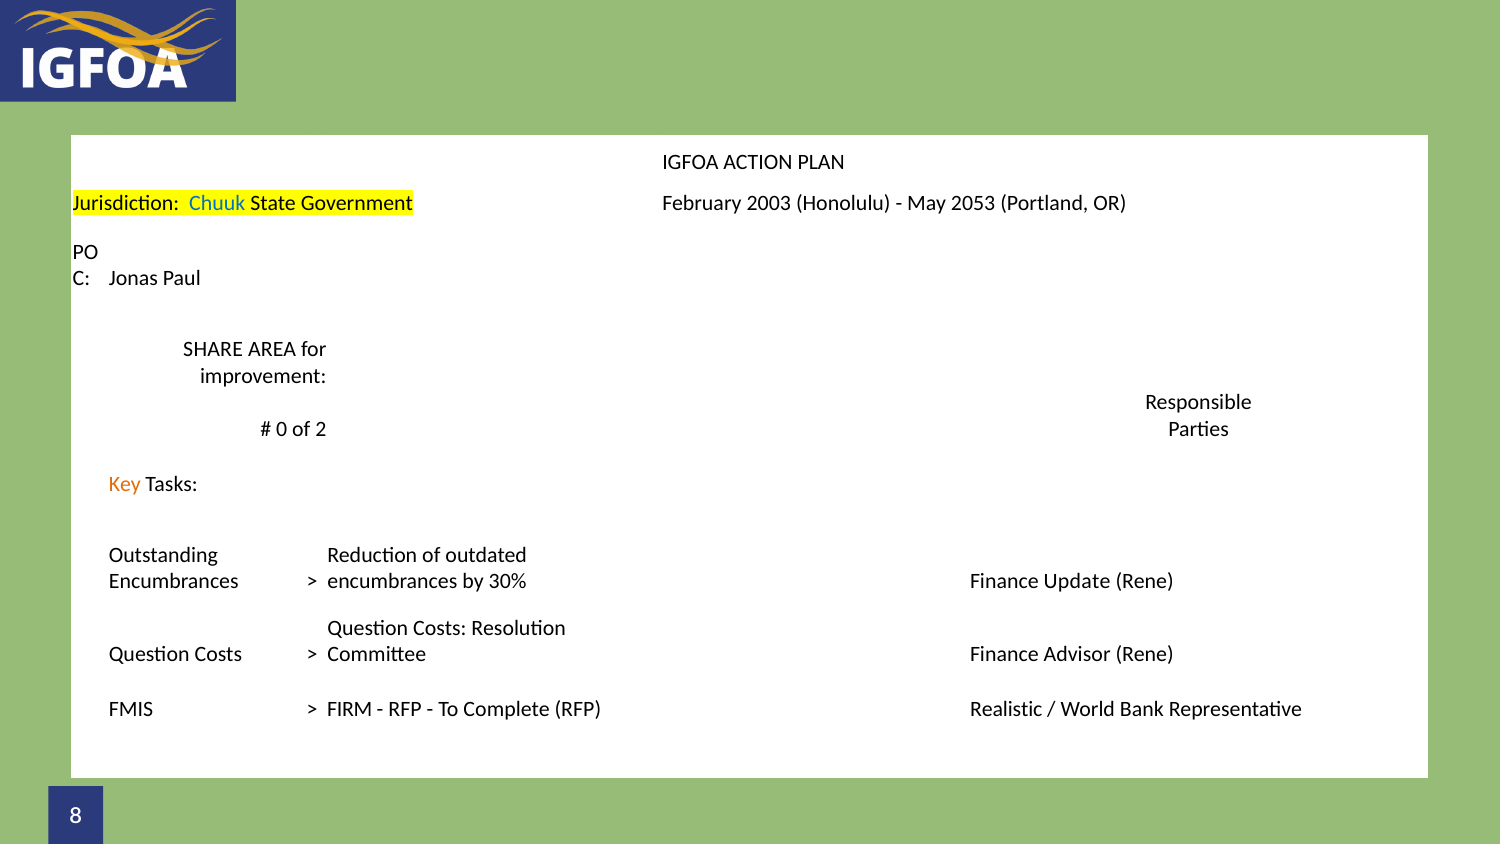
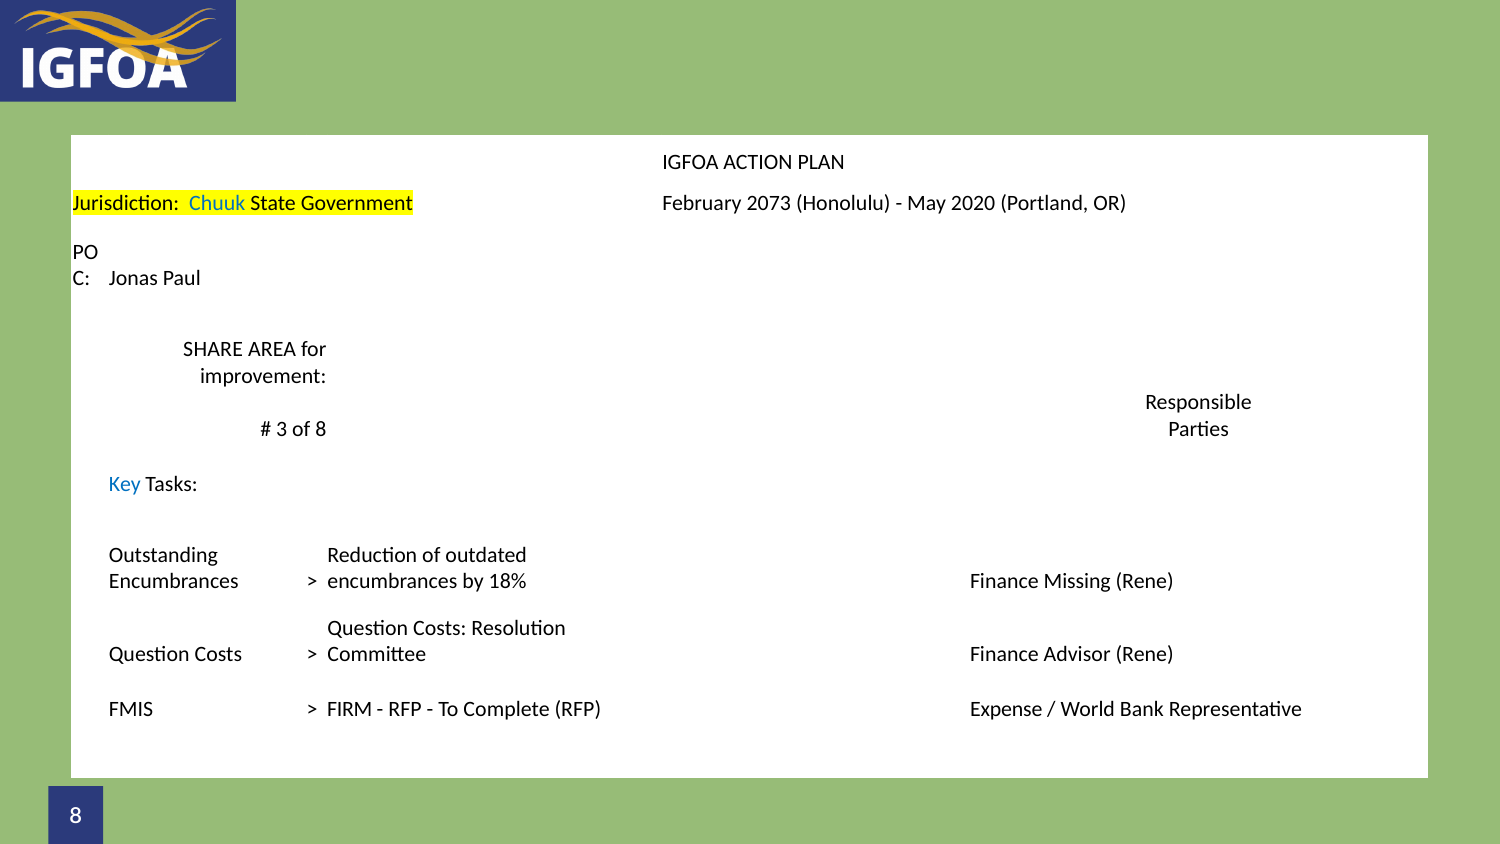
2003: 2003 -> 2073
2053: 2053 -> 2020
0: 0 -> 3
of 2: 2 -> 8
Key colour: orange -> blue
30%: 30% -> 18%
Update: Update -> Missing
Realistic: Realistic -> Expense
